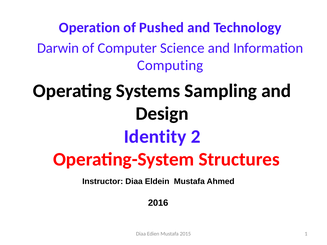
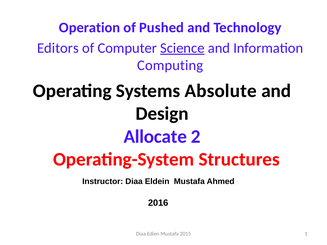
Darwin: Darwin -> Editors
Science underline: none -> present
Sampling: Sampling -> Absolute
Identity: Identity -> Allocate
